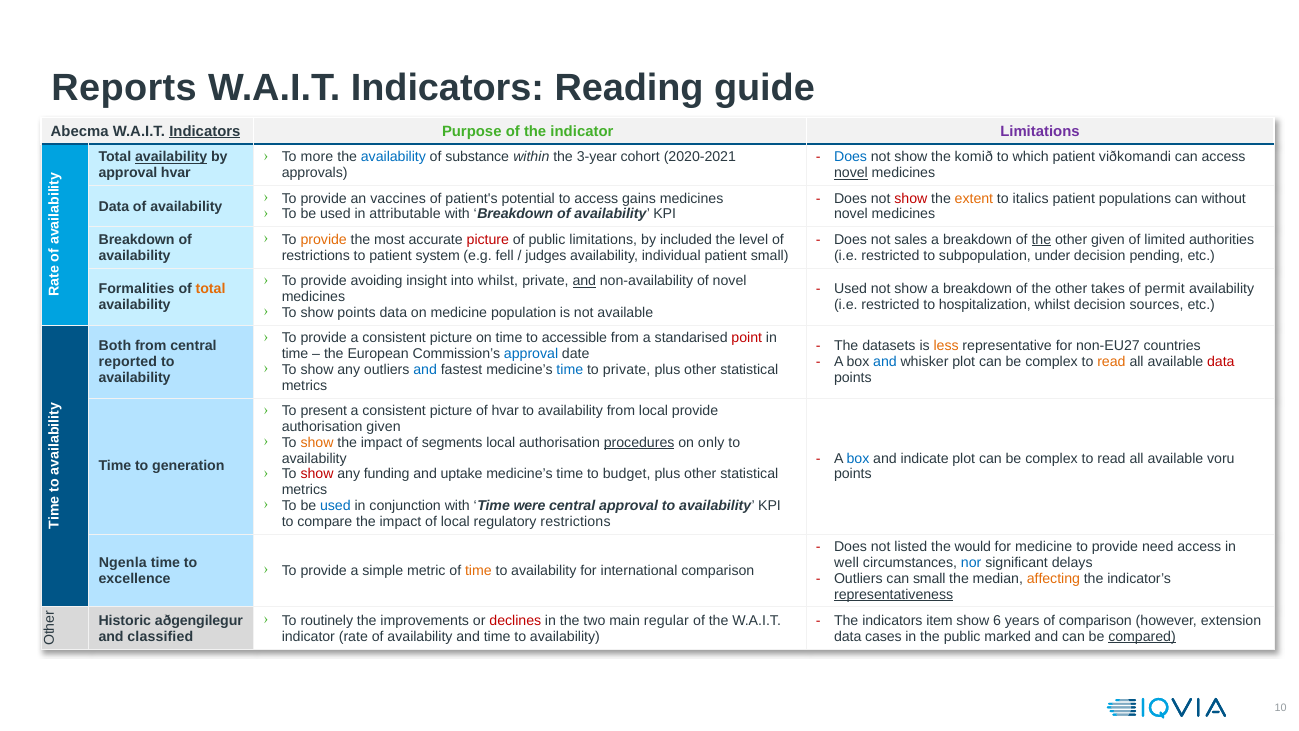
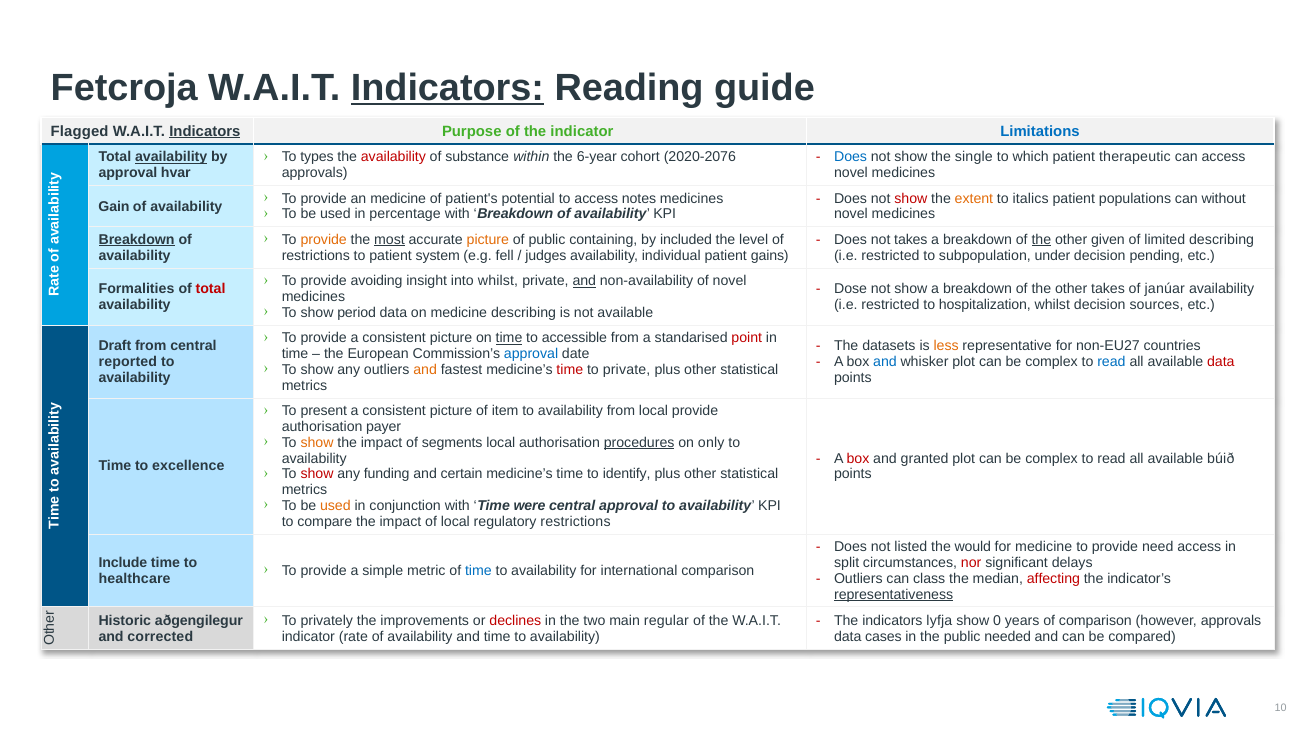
Reports: Reports -> Fetcroja
Indicators at (447, 88) underline: none -> present
Abecma: Abecma -> Flagged
Limitations at (1040, 131) colour: purple -> blue
more: more -> types
availability at (393, 157) colour: blue -> red
3-year: 3-year -> 6-year
2020-2021: 2020-2021 -> 2020-2076
komið: komið -> single
viðkomandi: viðkomandi -> therapeutic
novel at (851, 173) underline: present -> none
an vaccines: vaccines -> medicine
gains: gains -> notes
Data at (114, 206): Data -> Gain
attributable: attributable -> percentage
most underline: none -> present
picture at (488, 240) colour: red -> orange
public limitations: limitations -> containing
Breakdown at (137, 240) underline: none -> present
not sales: sales -> takes
limited authorities: authorities -> describing
patient small: small -> gains
Used at (851, 289): Used -> Dose
permit: permit -> janúar
total at (211, 289) colour: orange -> red
show points: points -> period
medicine population: population -> describing
time at (509, 338) underline: none -> present
Both: Both -> Draft
read at (1111, 362) colour: orange -> blue
and at (425, 370) colour: blue -> orange
time at (570, 370) colour: blue -> red
of hvar: hvar -> item
authorisation given: given -> payer
box at (858, 458) colour: blue -> red
indicate: indicate -> granted
voru: voru -> búið
generation: generation -> excellence
uptake: uptake -> certain
budget: budget -> identify
used at (335, 505) colour: blue -> orange
Ngenla: Ngenla -> Include
well: well -> split
nor colour: blue -> red
time at (478, 570) colour: orange -> blue
can small: small -> class
affecting colour: orange -> red
excellence: excellence -> healthcare
routinely: routinely -> privately
item: item -> lyfja
6: 6 -> 0
however extension: extension -> approvals
classified: classified -> corrected
marked: marked -> needed
compared underline: present -> none
